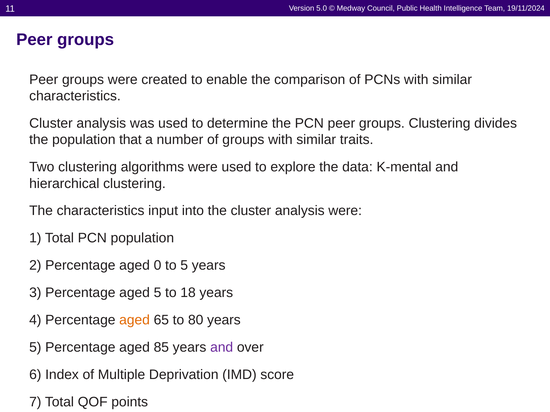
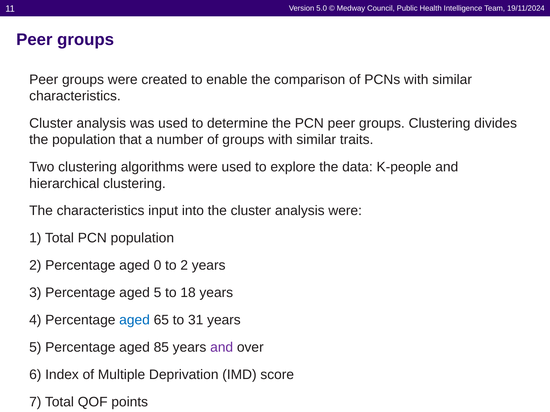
K-mental: K-mental -> K-people
to 5: 5 -> 2
aged at (135, 320) colour: orange -> blue
80: 80 -> 31
